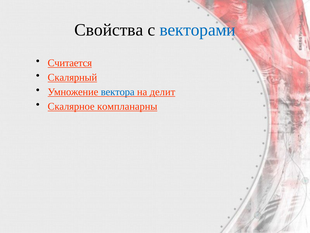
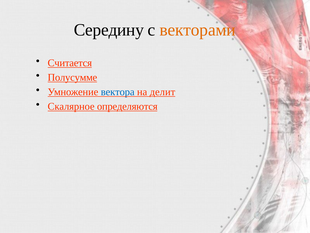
Свойства: Свойства -> Середину
векторами colour: blue -> orange
Скалярный: Скалярный -> Полусумме
компланарны: компланарны -> определяются
